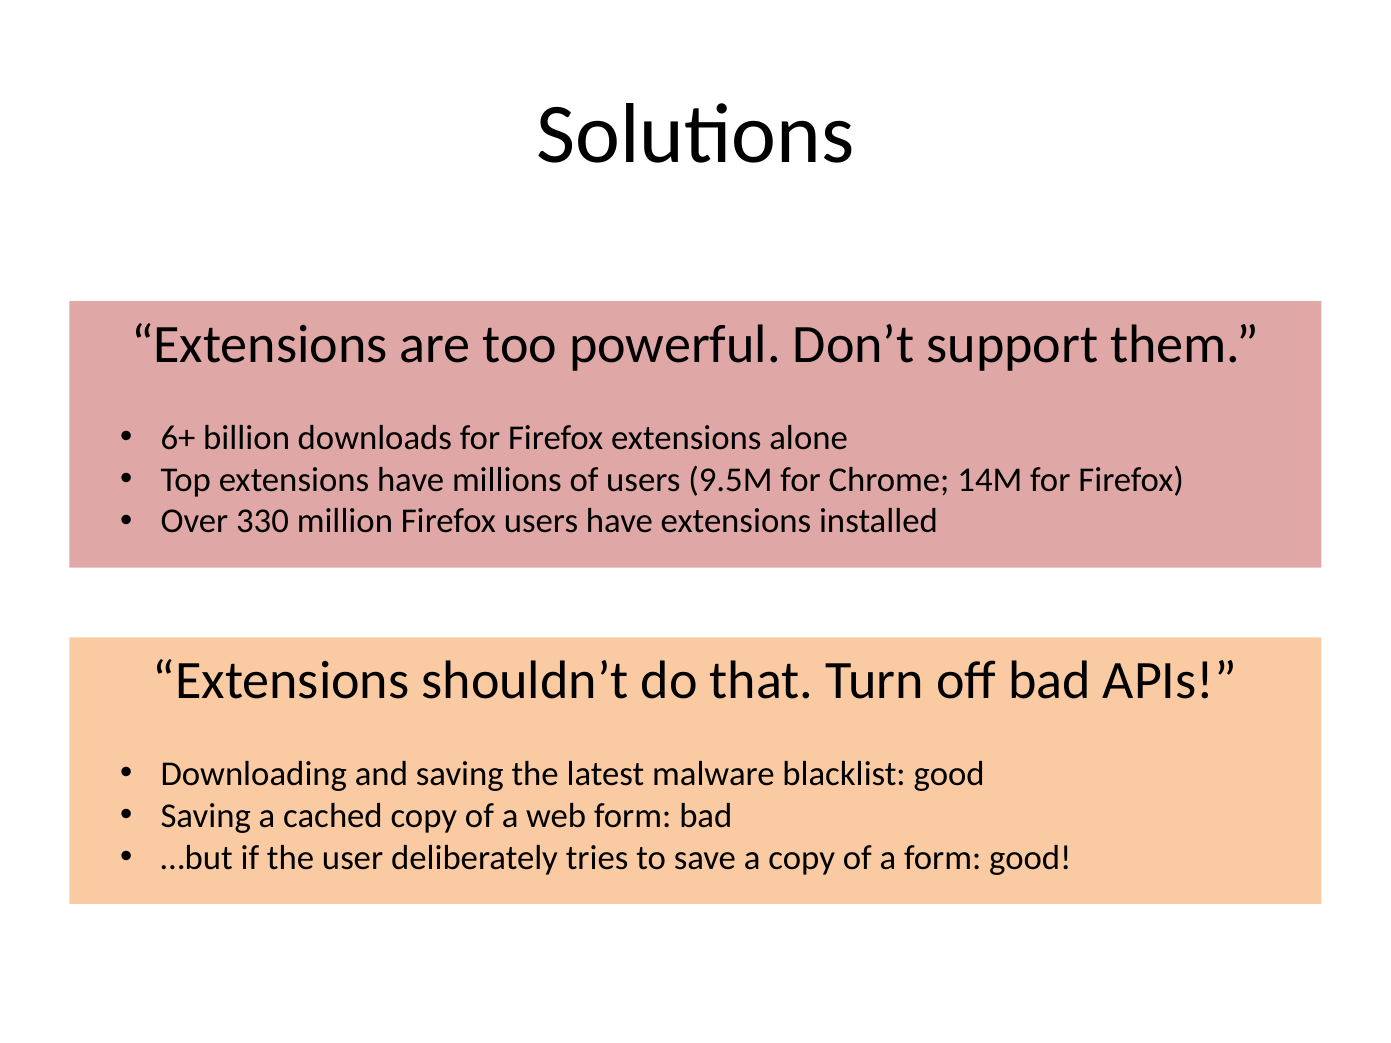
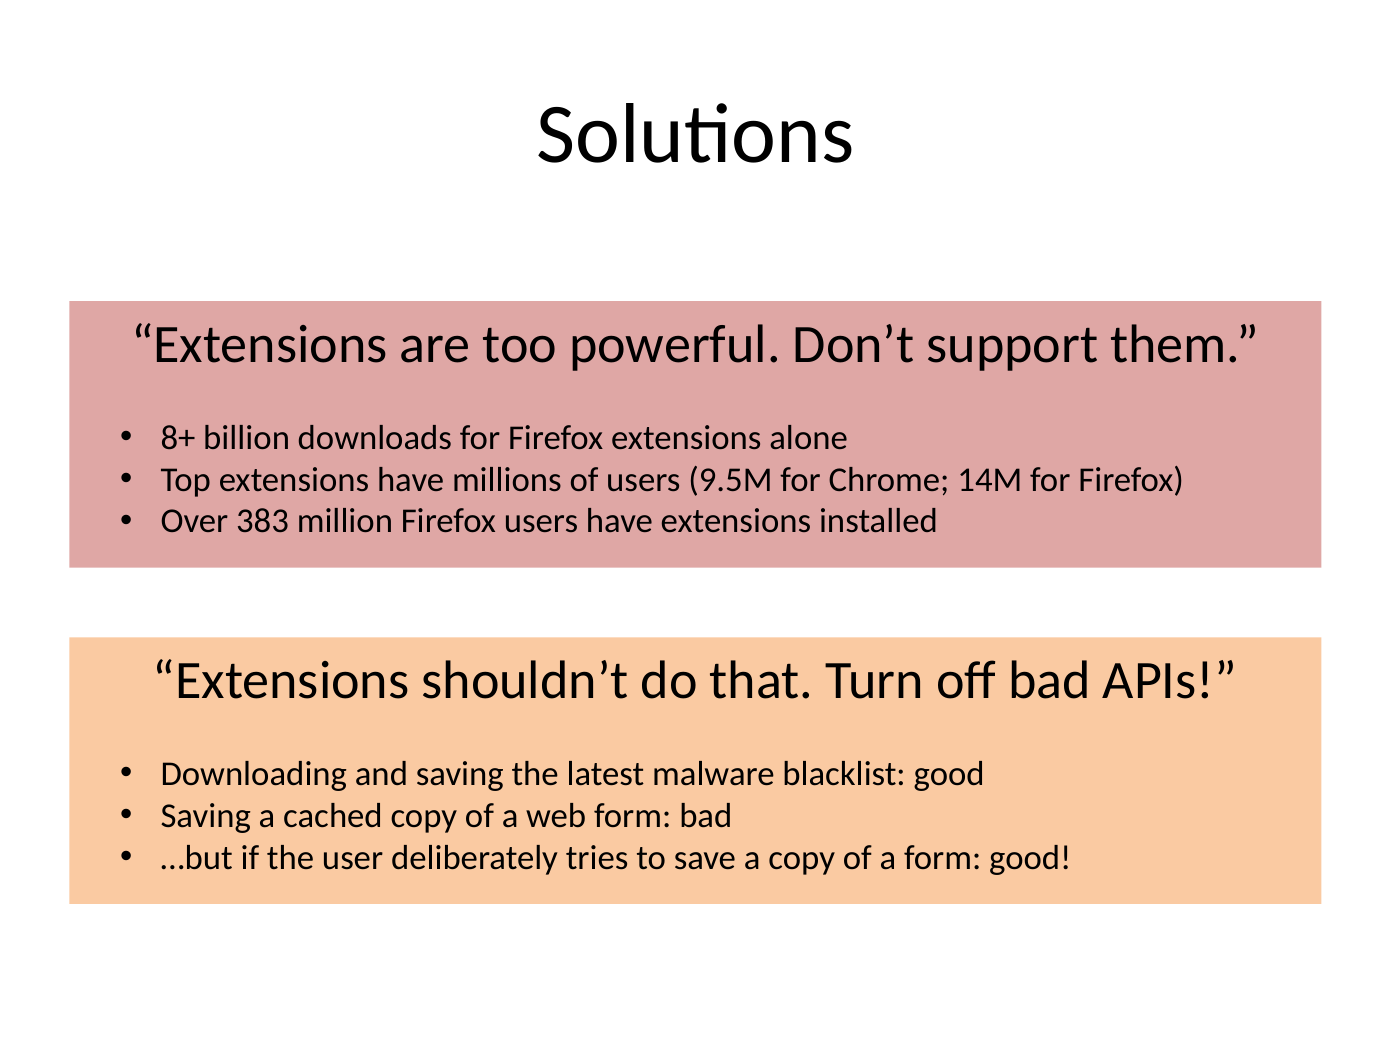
6+: 6+ -> 8+
330: 330 -> 383
